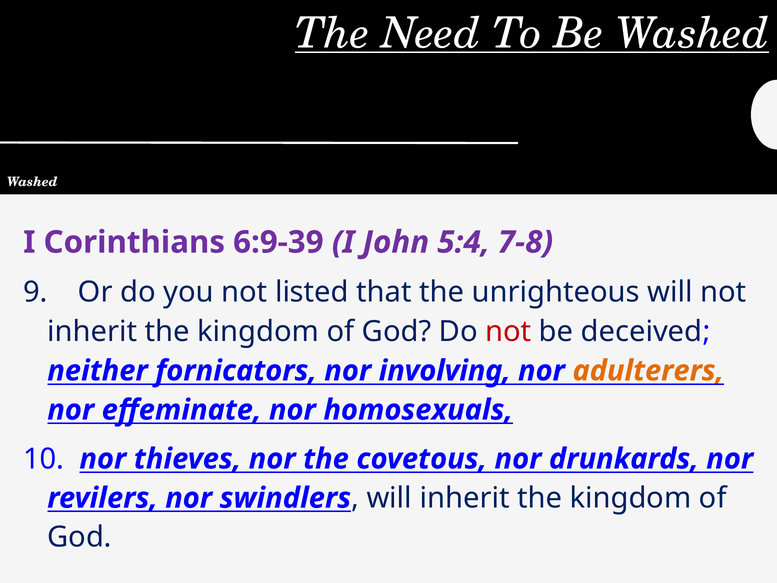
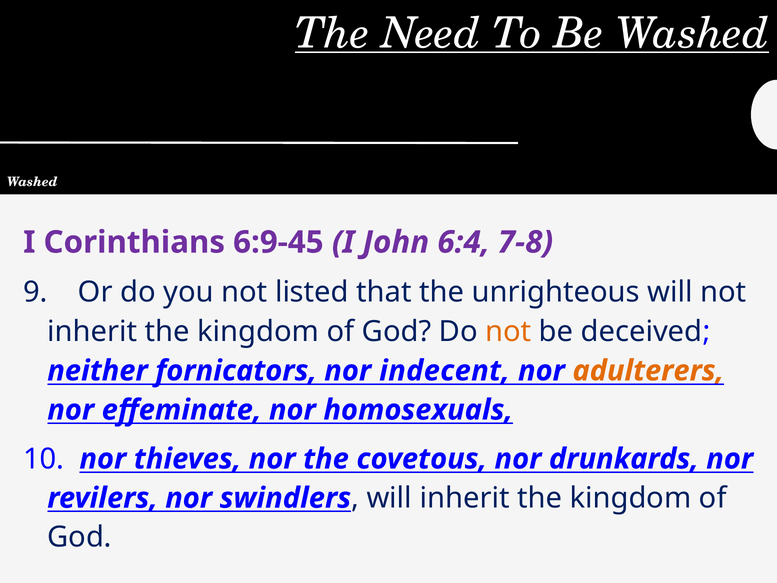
6:9-39: 6:9-39 -> 6:9-45
5:4: 5:4 -> 6:4
not at (508, 331) colour: red -> orange
involving: involving -> indecent
